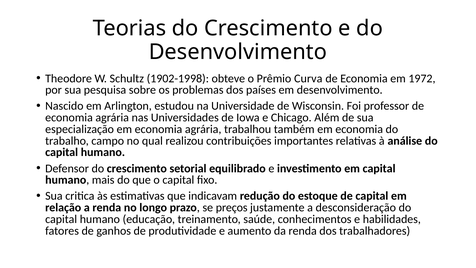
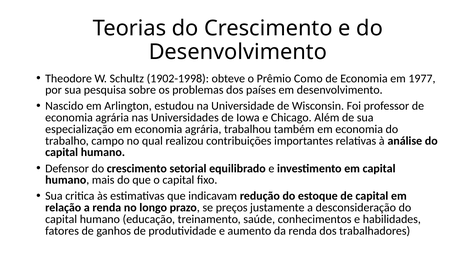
Curva: Curva -> Como
1972: 1972 -> 1977
